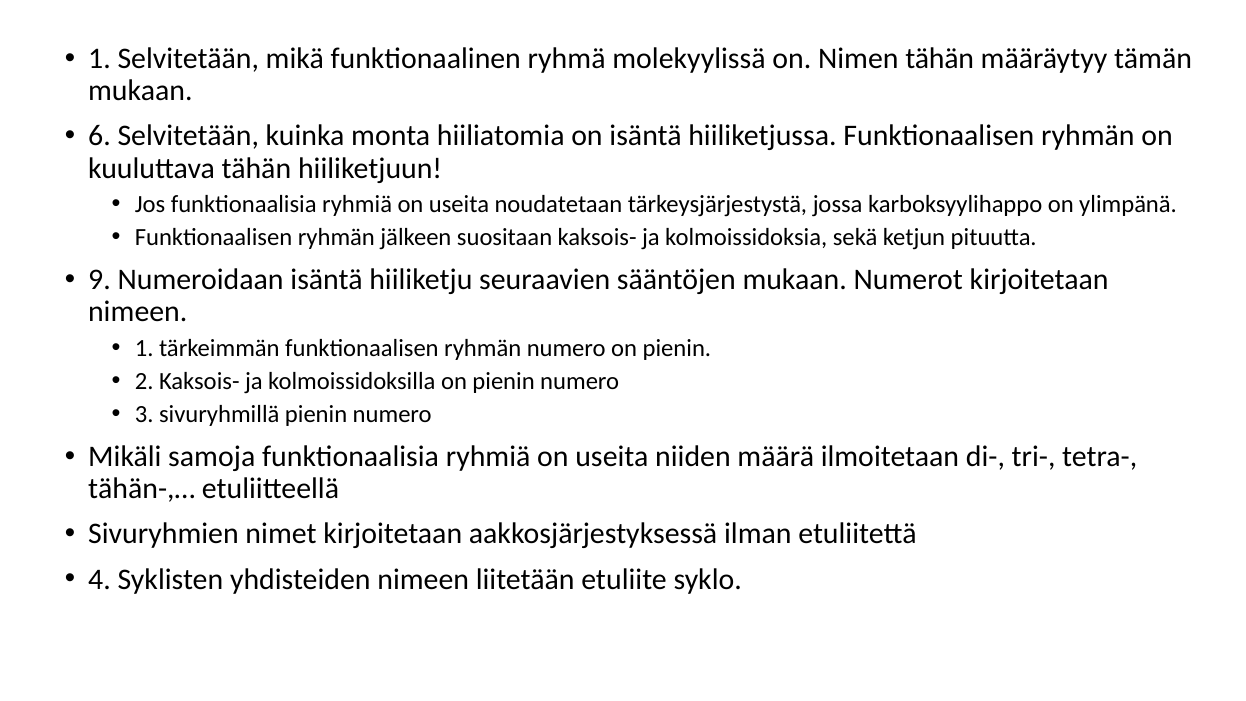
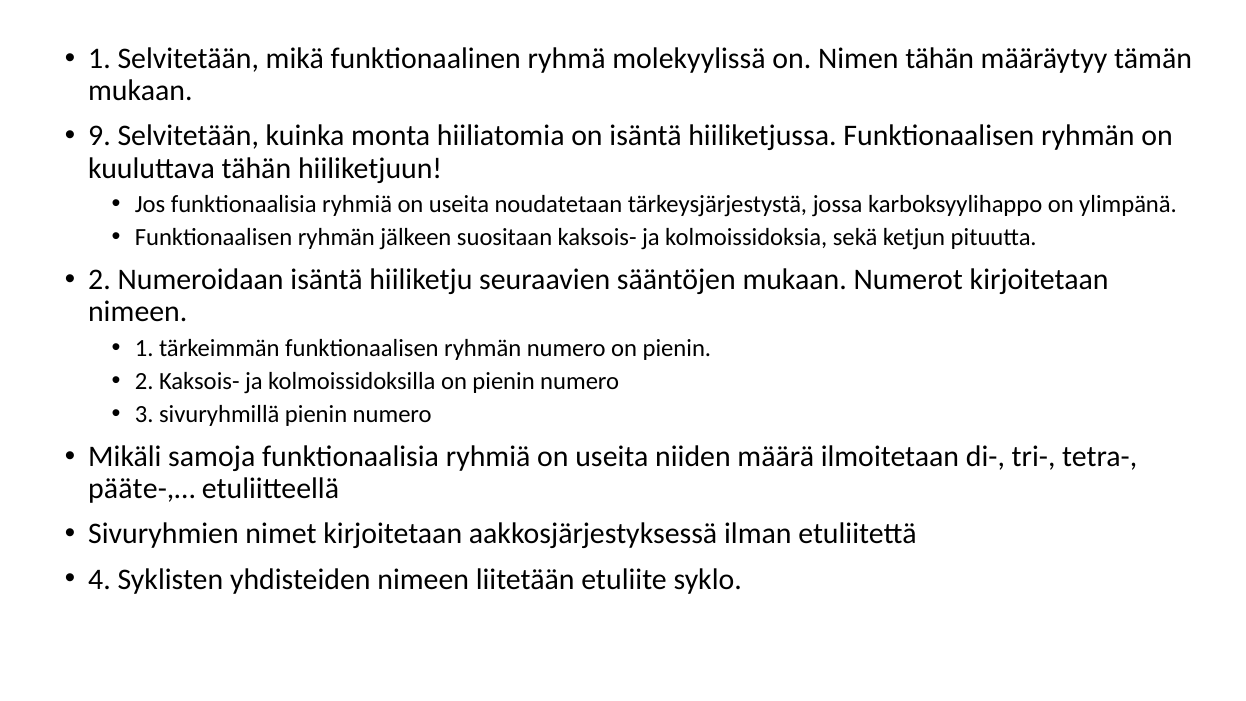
6: 6 -> 9
9 at (99, 280): 9 -> 2
tähän-,…: tähän-,… -> pääte-,…
